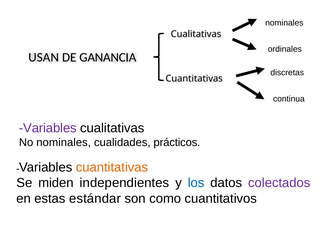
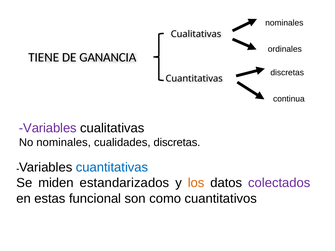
USAN: USAN -> TIENE
cualidades prácticos: prácticos -> discretas
cuantitativas at (112, 167) colour: orange -> blue
independientes: independientes -> estandarizados
los colour: blue -> orange
estándar: estándar -> funcional
